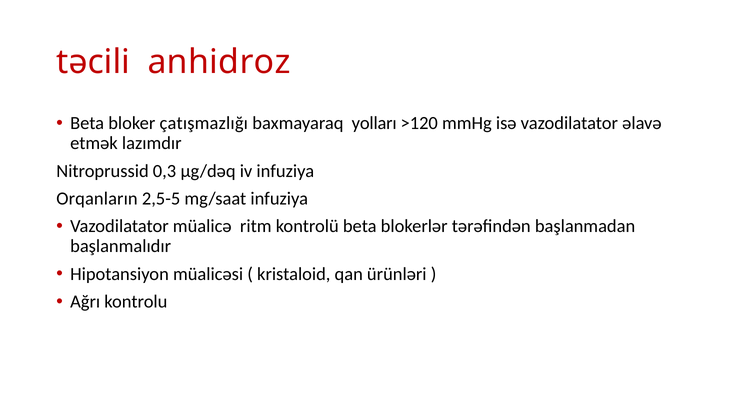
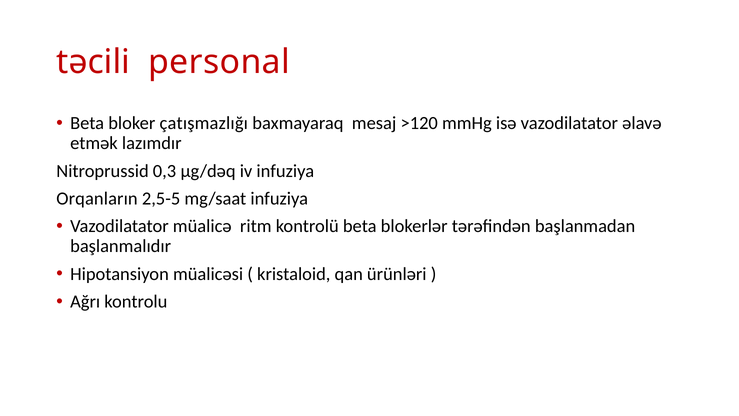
anhidroz: anhidroz -> personal
yolları: yolları -> mesaj
